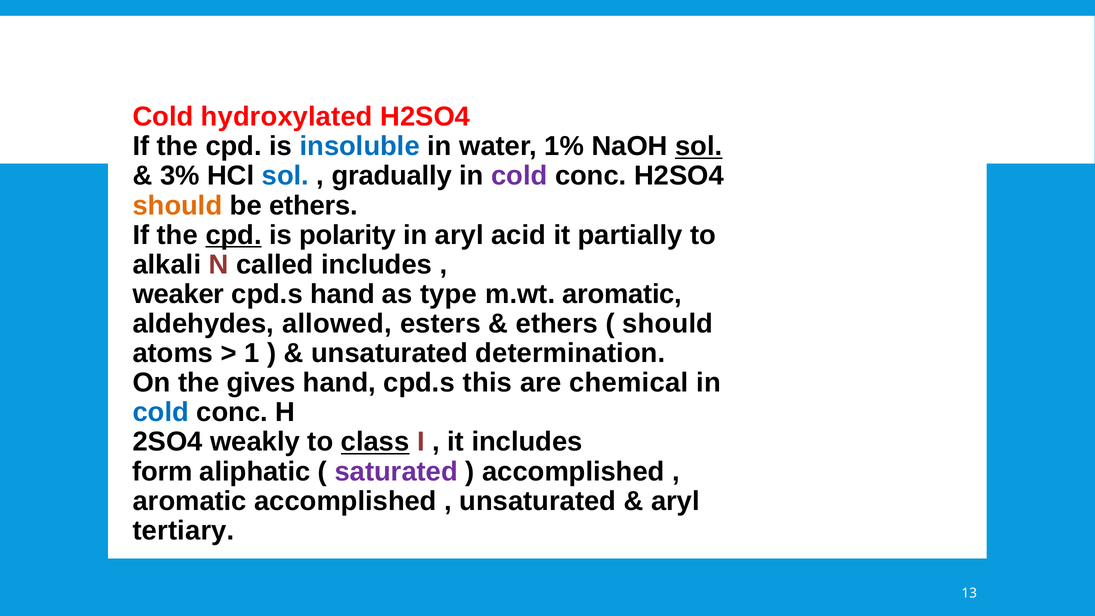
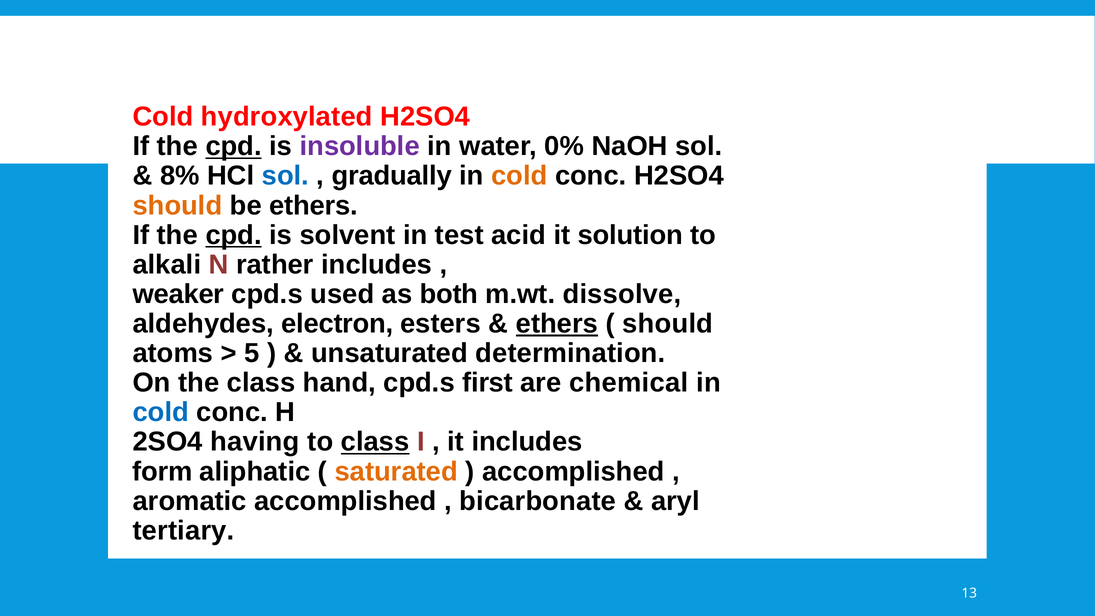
cpd at (234, 146) underline: none -> present
insoluble colour: blue -> purple
1%: 1% -> 0%
sol at (699, 146) underline: present -> none
3%: 3% -> 8%
cold at (519, 176) colour: purple -> orange
polarity: polarity -> solvent
in aryl: aryl -> test
partially: partially -> solution
called: called -> rather
cpd.s hand: hand -> used
type: type -> both
m.wt aromatic: aromatic -> dissolve
allowed: allowed -> electron
ethers at (557, 324) underline: none -> present
1: 1 -> 5
the gives: gives -> class
this: this -> first
weakly: weakly -> having
saturated colour: purple -> orange
unsaturated at (538, 501): unsaturated -> bicarbonate
